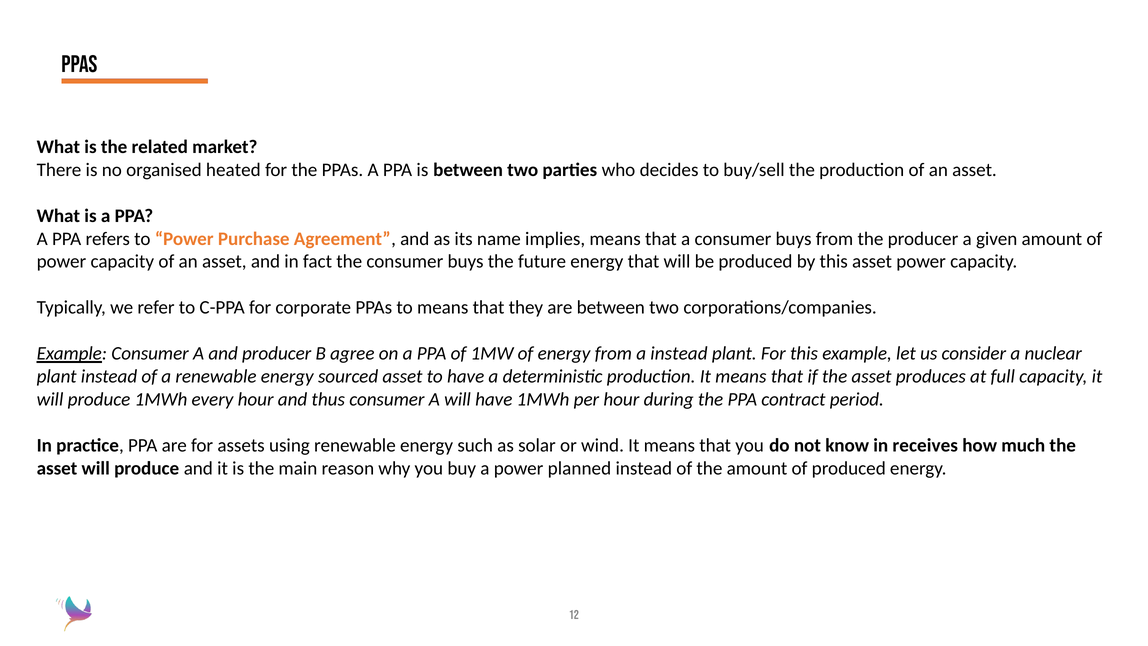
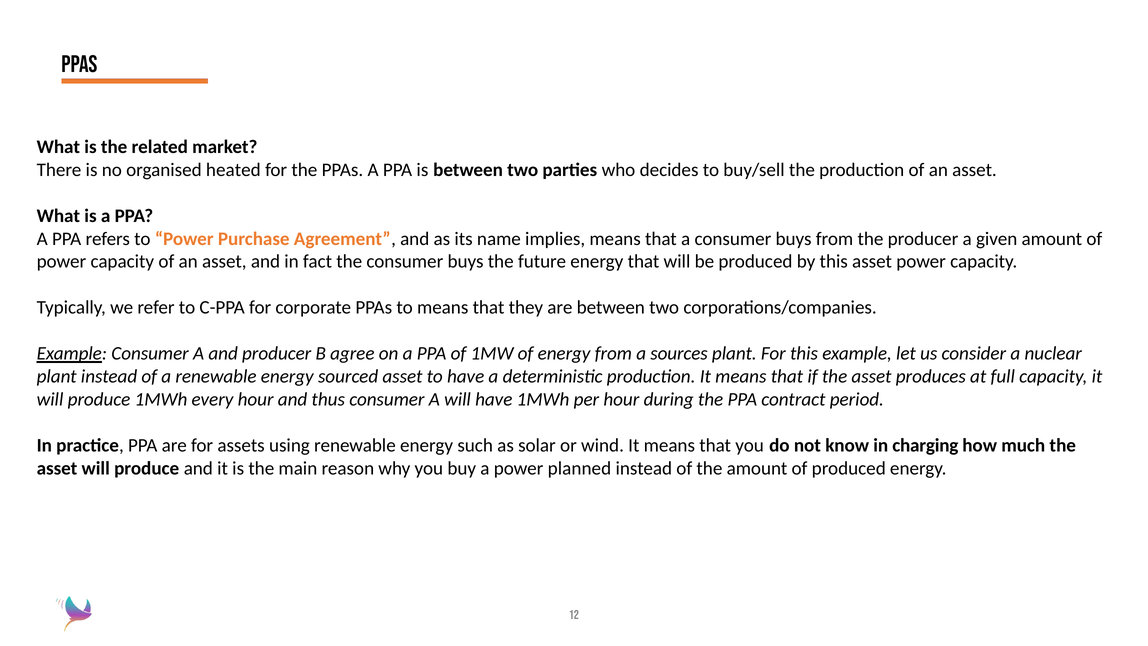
a instead: instead -> sources
receives: receives -> charging
